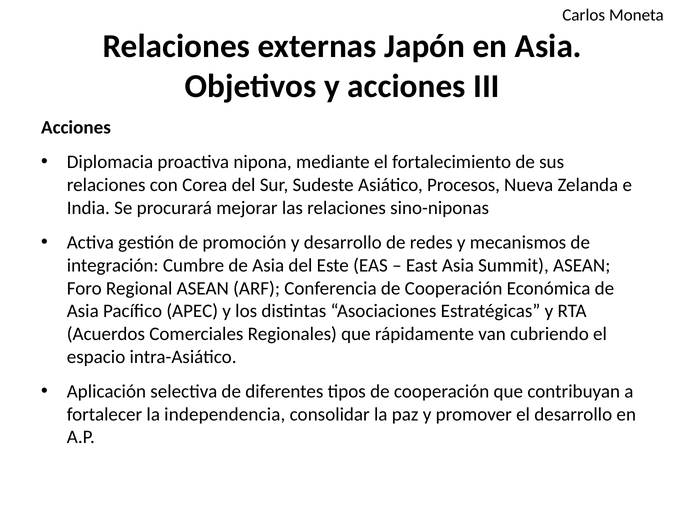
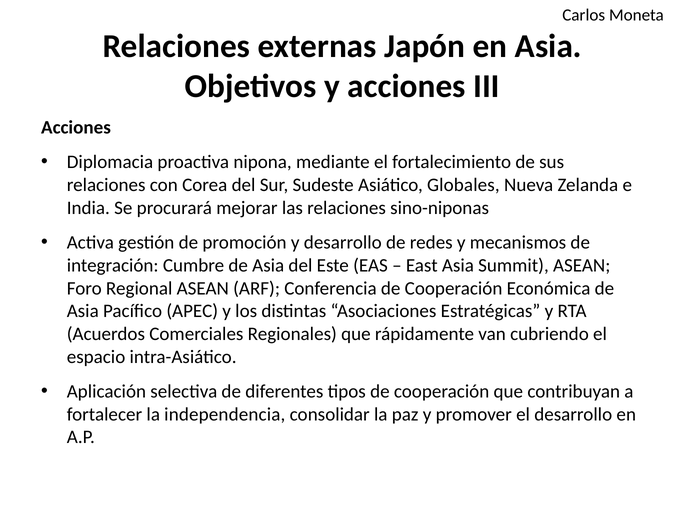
Procesos: Procesos -> Globales
